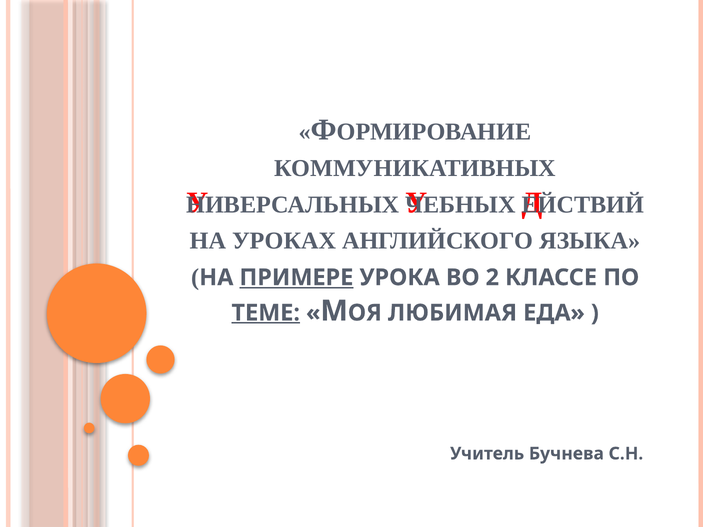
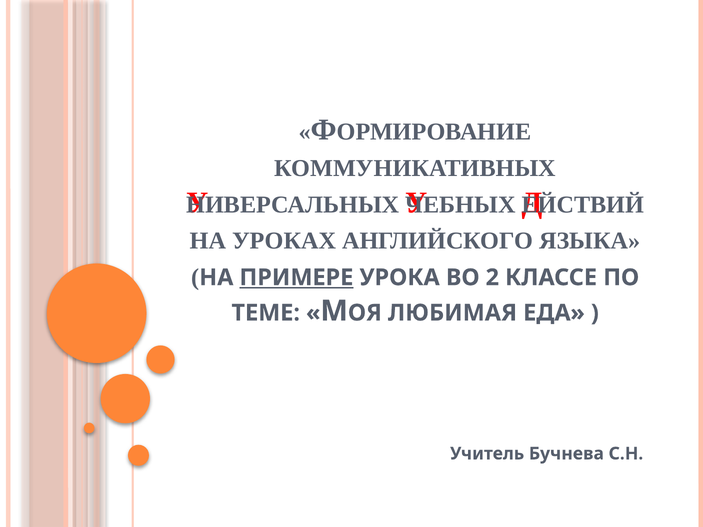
ТЕМЕ underline: present -> none
